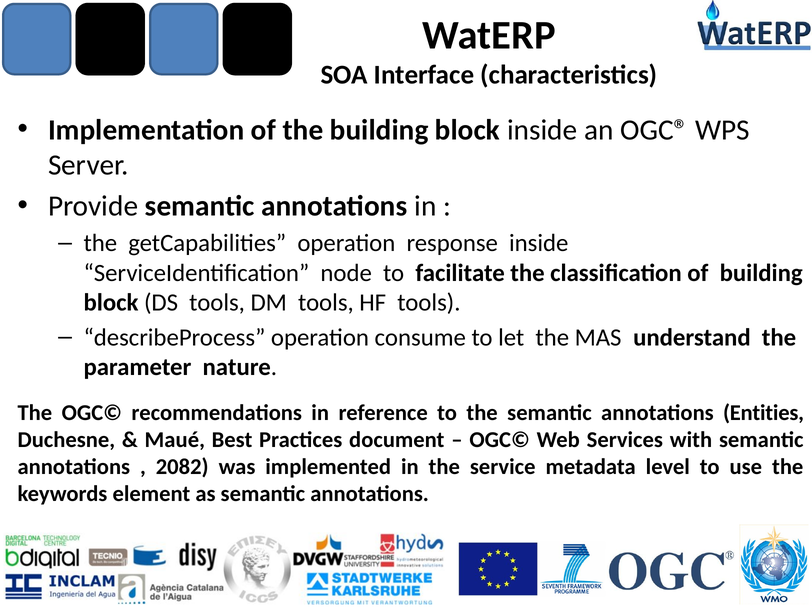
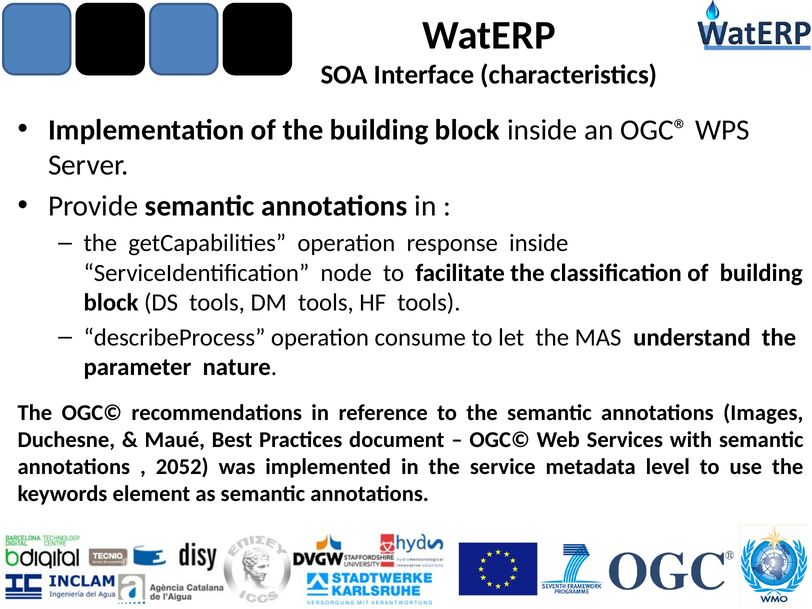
Entities: Entities -> Images
2082: 2082 -> 2052
